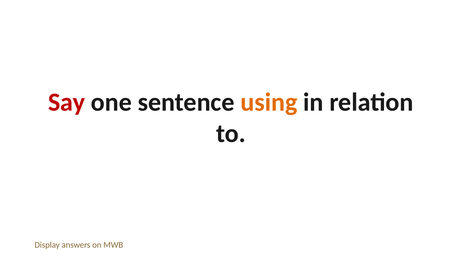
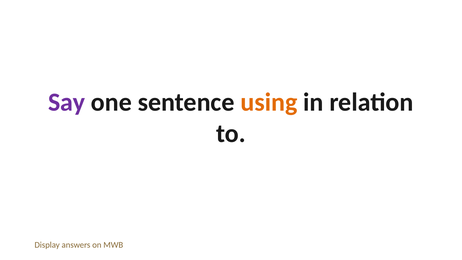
Say colour: red -> purple
